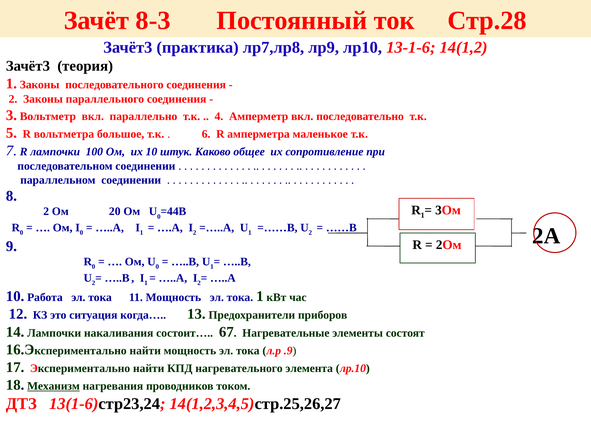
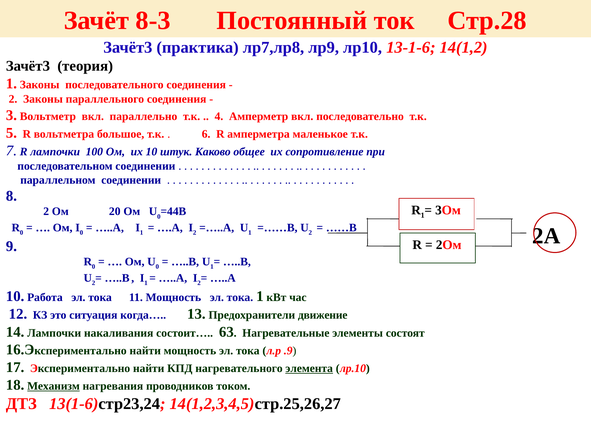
приборов: приборов -> движение
67: 67 -> 63
элемента underline: none -> present
